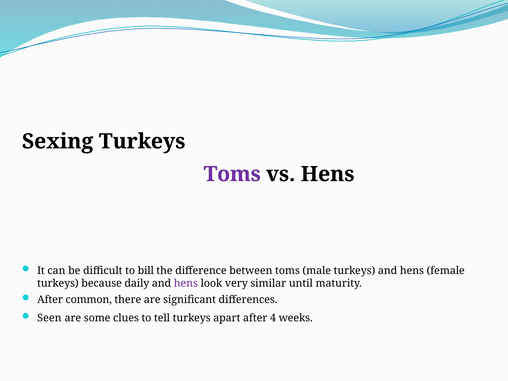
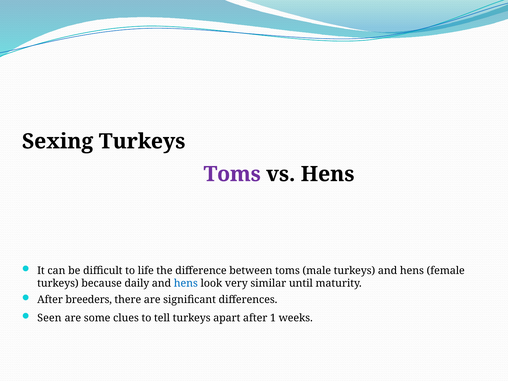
bill: bill -> life
hens at (186, 283) colour: purple -> blue
common: common -> breeders
4: 4 -> 1
